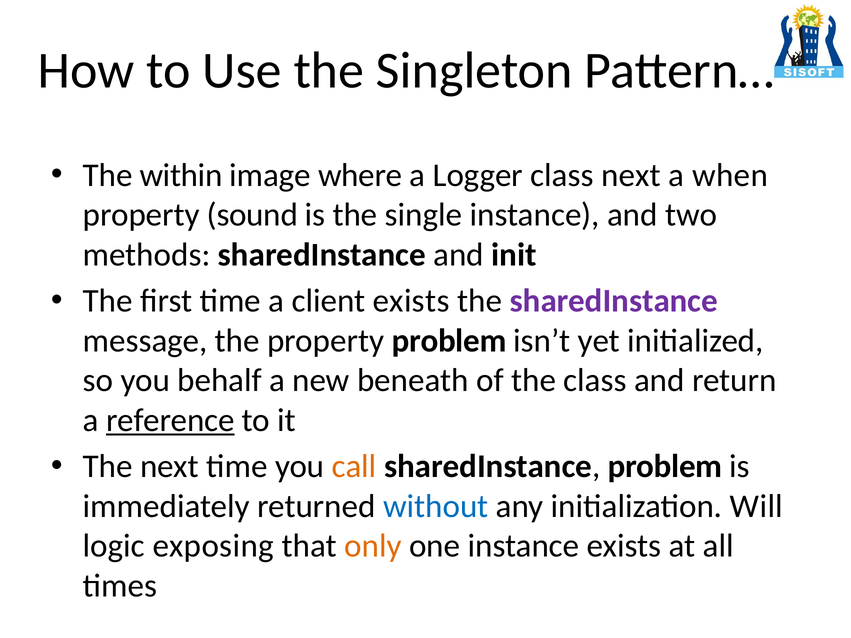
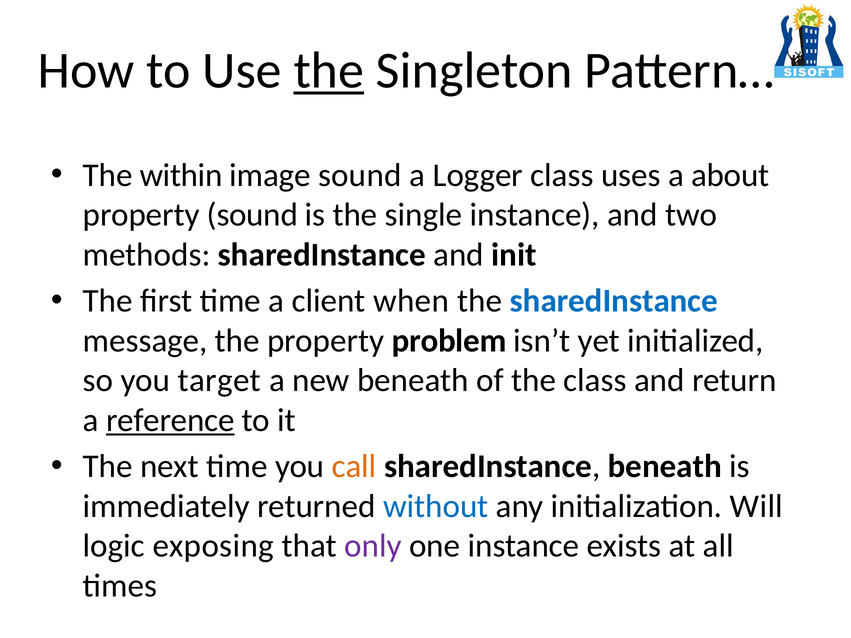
the at (329, 71) underline: none -> present
image where: where -> sound
class next: next -> uses
when: when -> about
client exists: exists -> when
sharedInstance at (614, 301) colour: purple -> blue
behalf: behalf -> target
sharedInstance problem: problem -> beneath
only colour: orange -> purple
